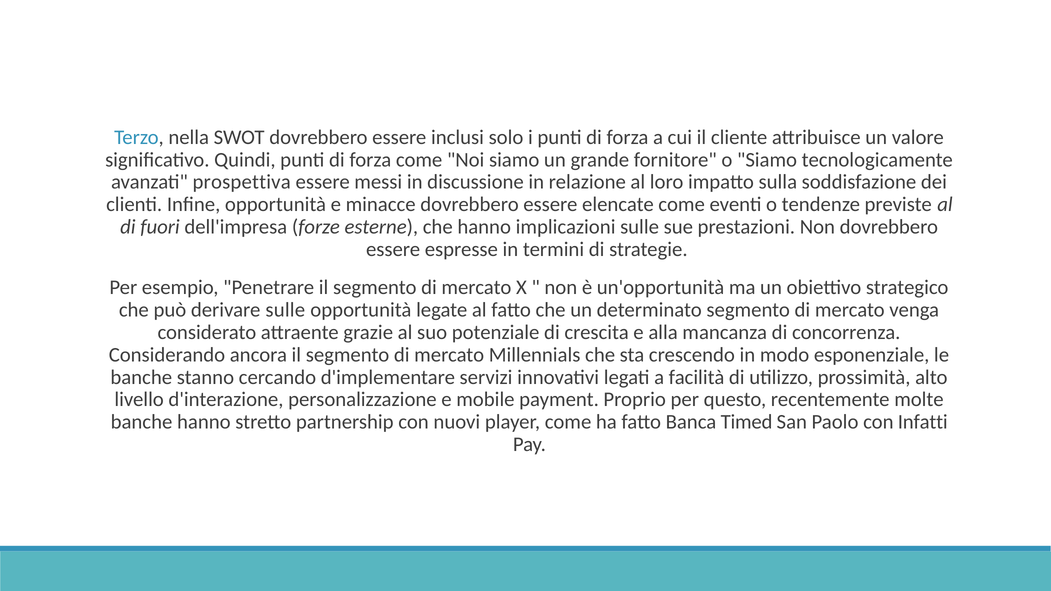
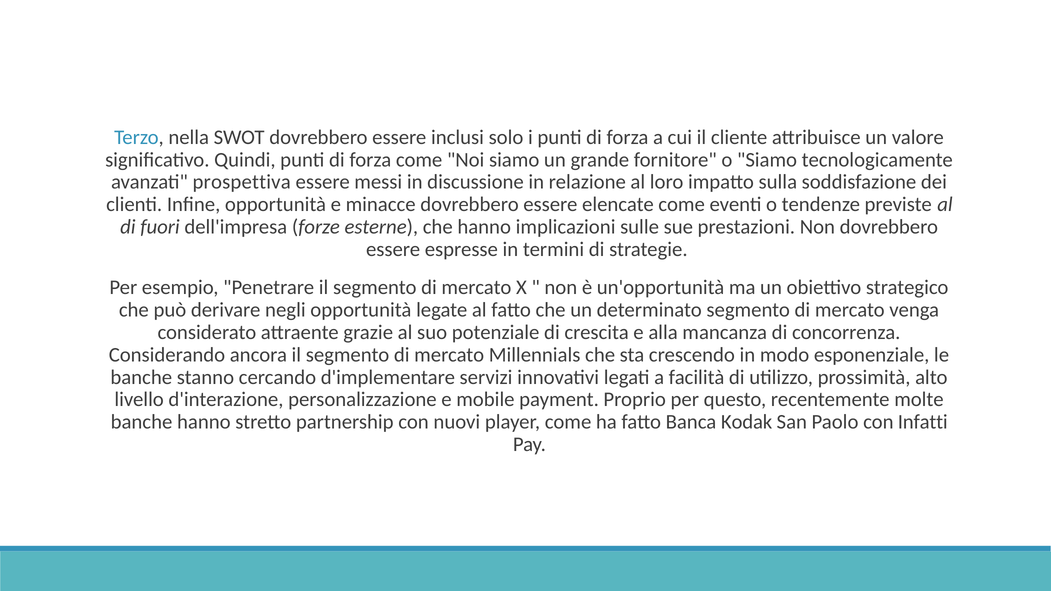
derivare sulle: sulle -> negli
Timed: Timed -> Kodak
